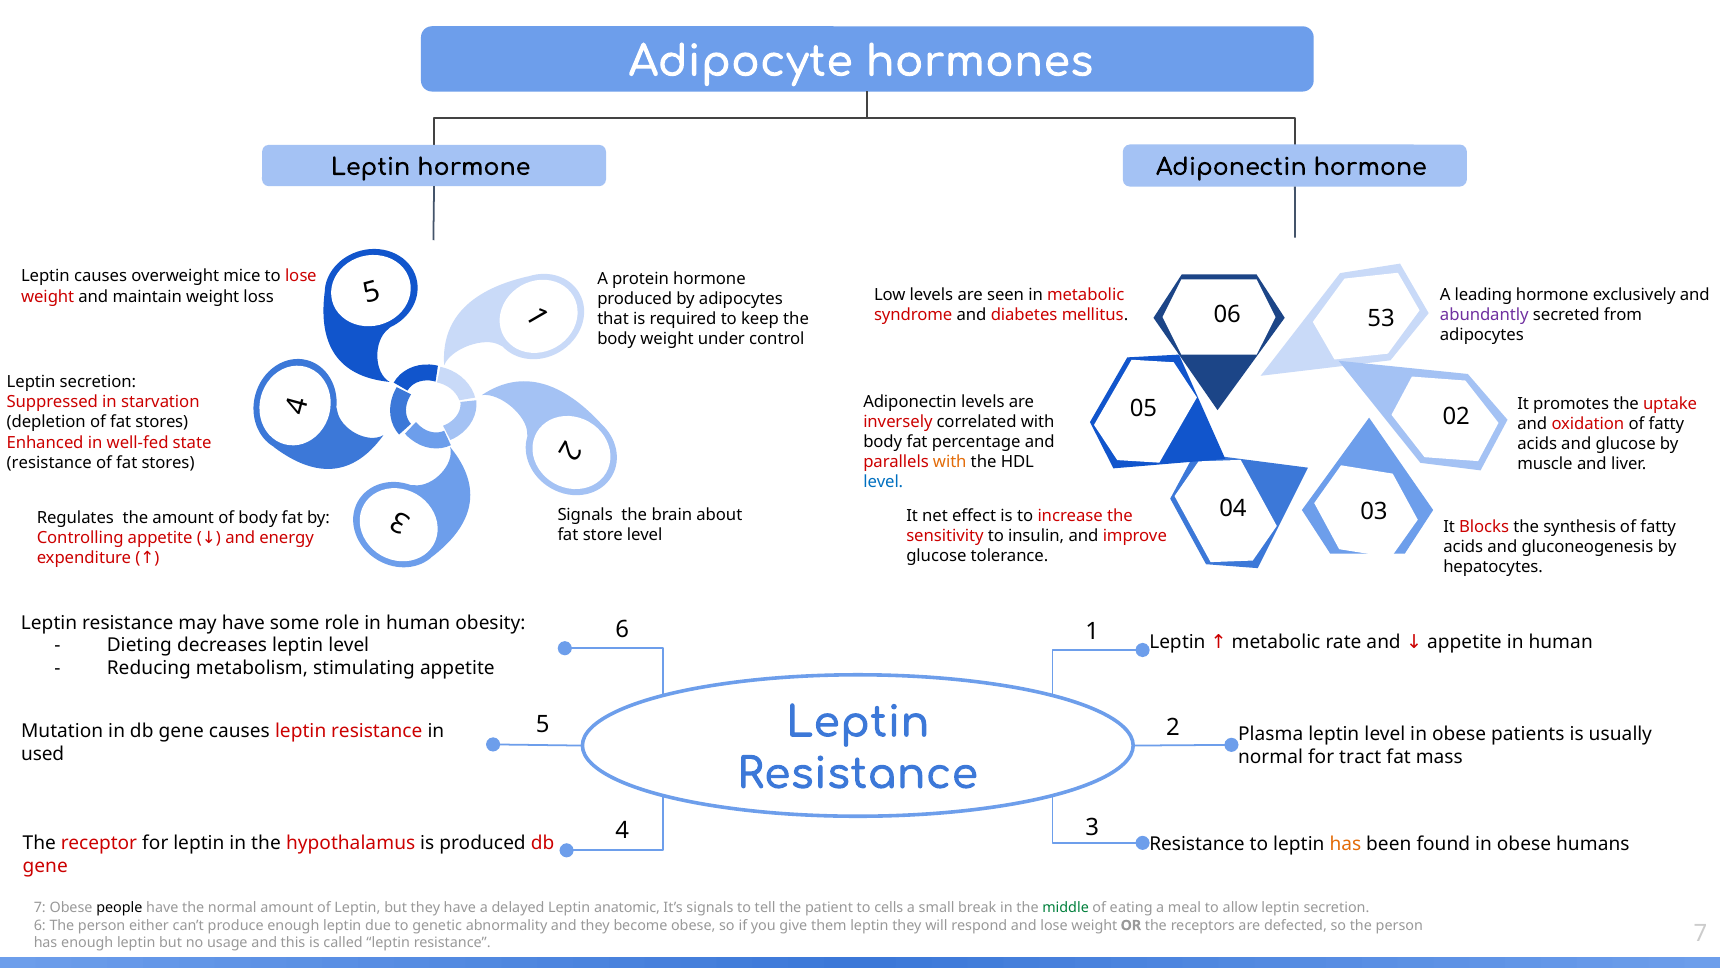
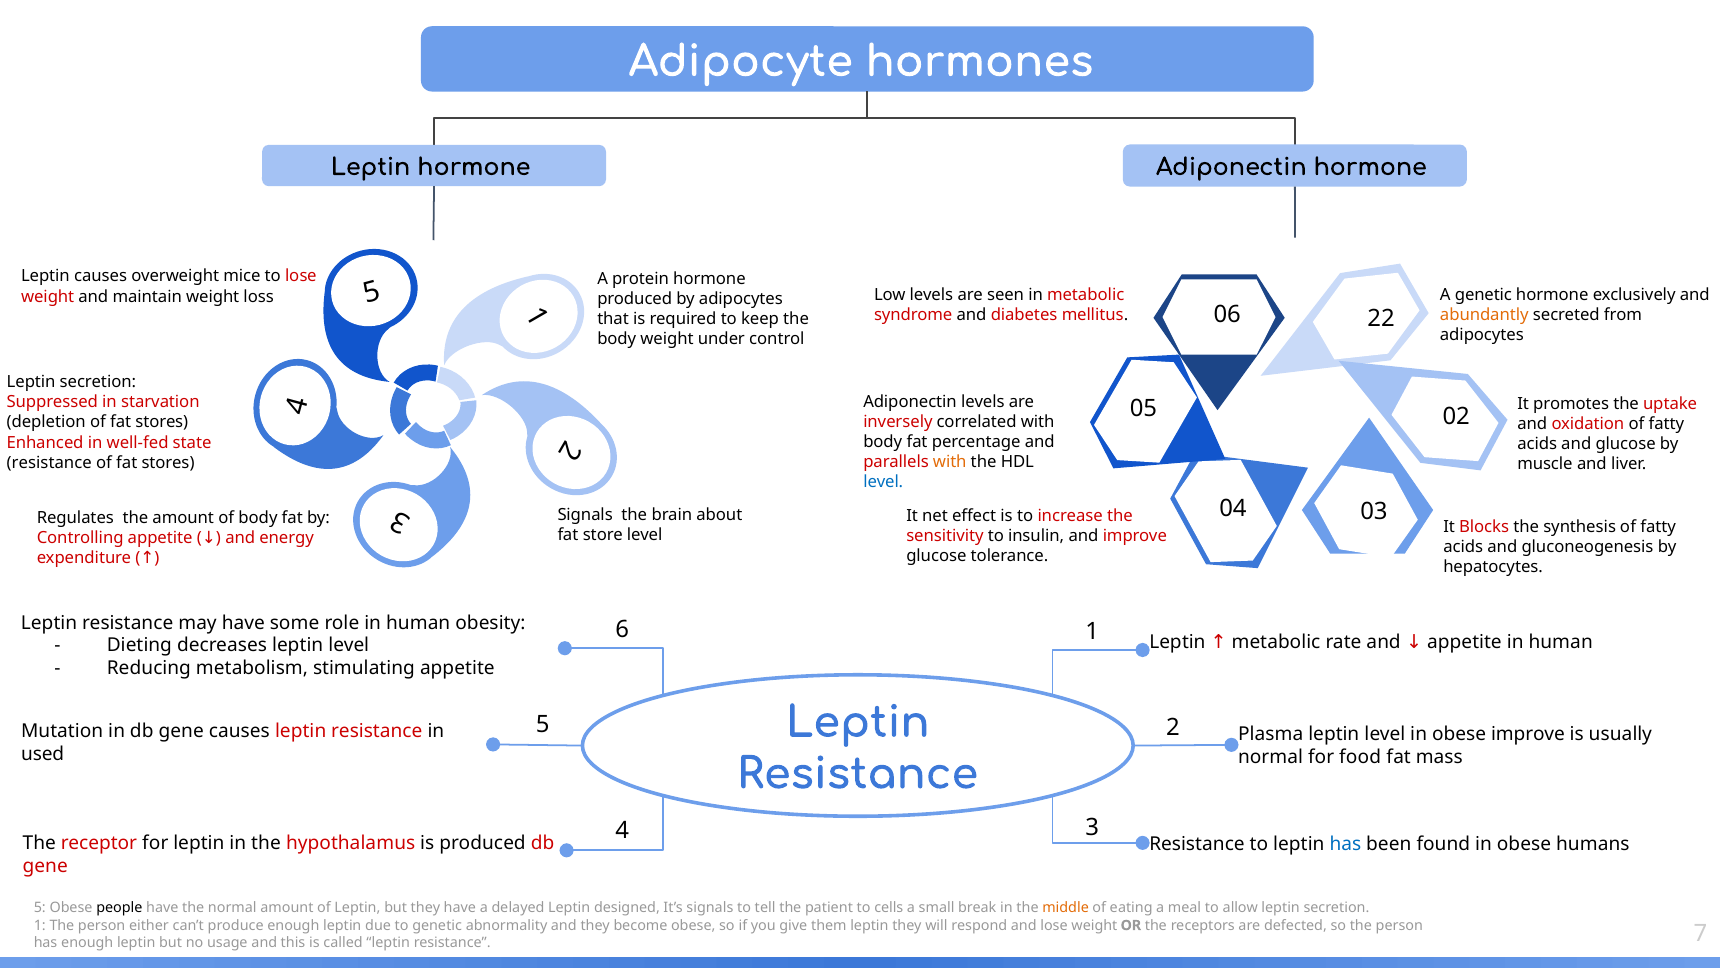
A leading: leading -> genetic
53: 53 -> 22
abundantly colour: purple -> orange
obese patients: patients -> improve
tract: tract -> food
has at (1345, 843) colour: orange -> blue
7 at (40, 908): 7 -> 5
anatomic: anatomic -> designed
middle colour: green -> orange
6 at (40, 925): 6 -> 1
